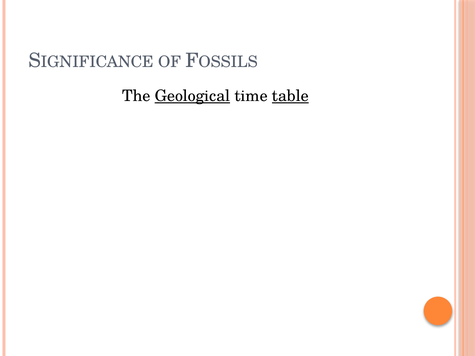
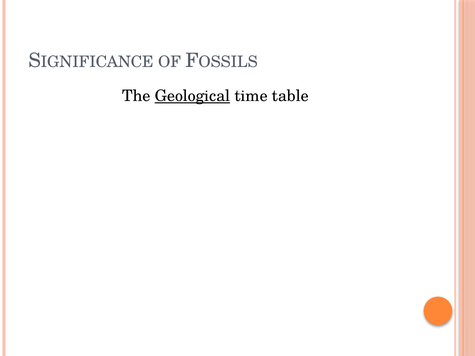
table underline: present -> none
